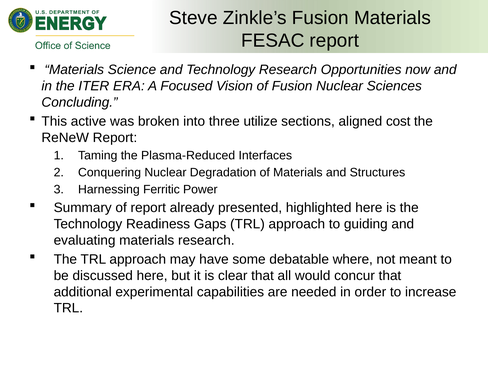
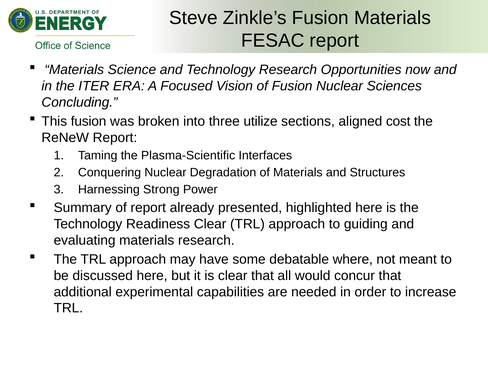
This active: active -> fusion
Plasma-Reduced: Plasma-Reduced -> Plasma-Scientific
Ferritic: Ferritic -> Strong
Readiness Gaps: Gaps -> Clear
